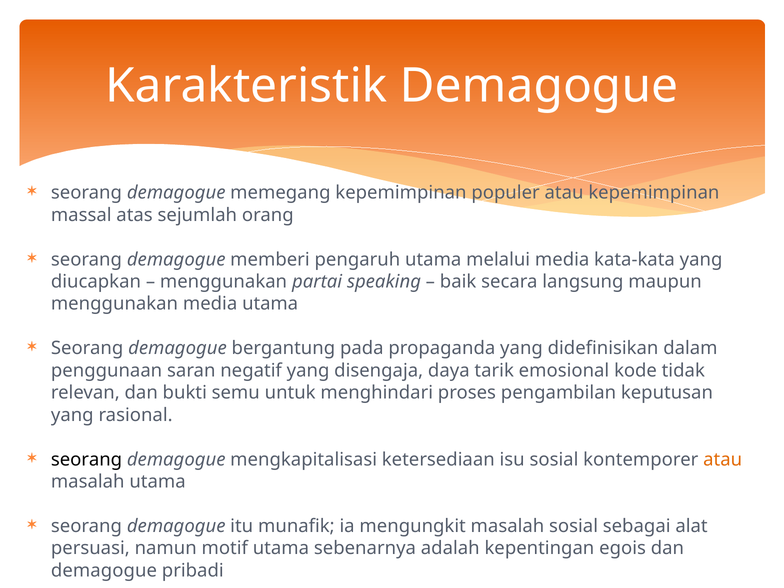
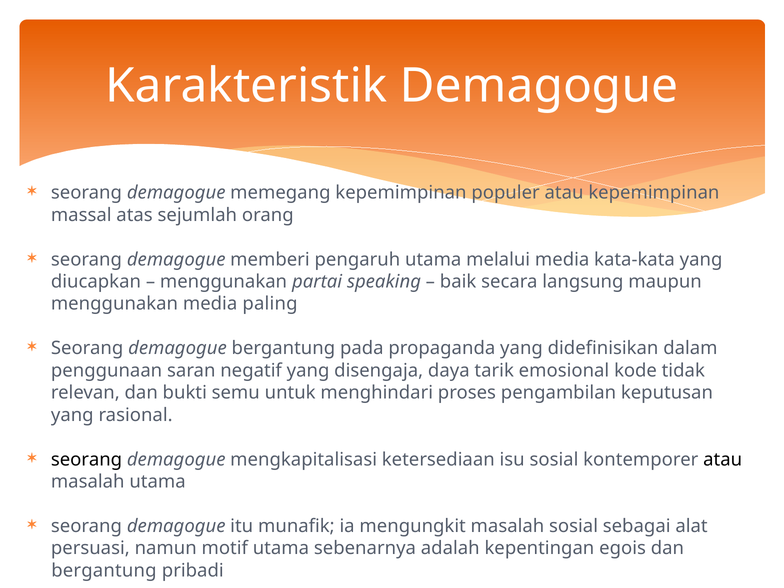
media utama: utama -> paling
atau at (723, 459) colour: orange -> black
demagogue at (104, 571): demagogue -> bergantung
